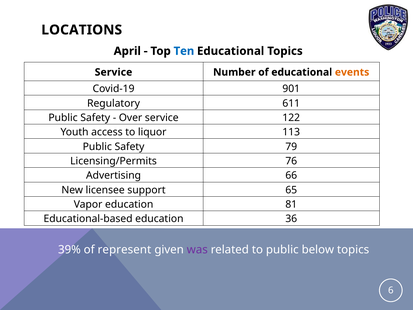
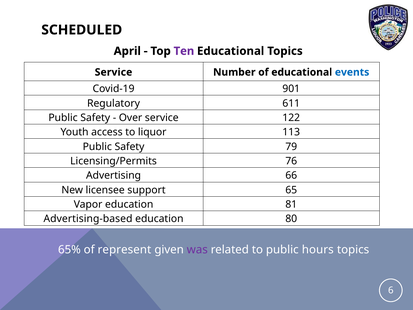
LOCATIONS: LOCATIONS -> SCHEDULED
Ten colour: blue -> purple
events colour: orange -> blue
Educational-based: Educational-based -> Advertising-based
36: 36 -> 80
39%: 39% -> 65%
below: below -> hours
